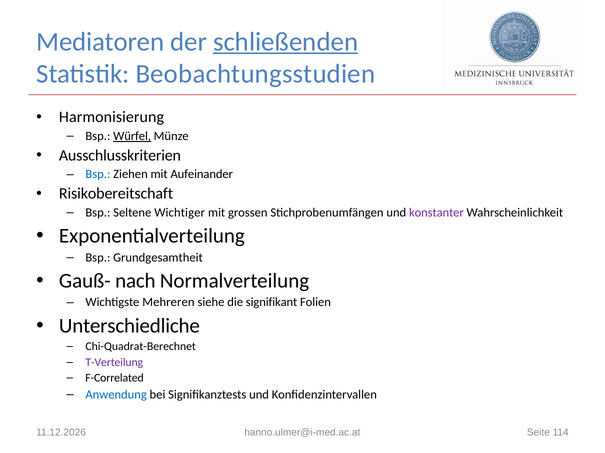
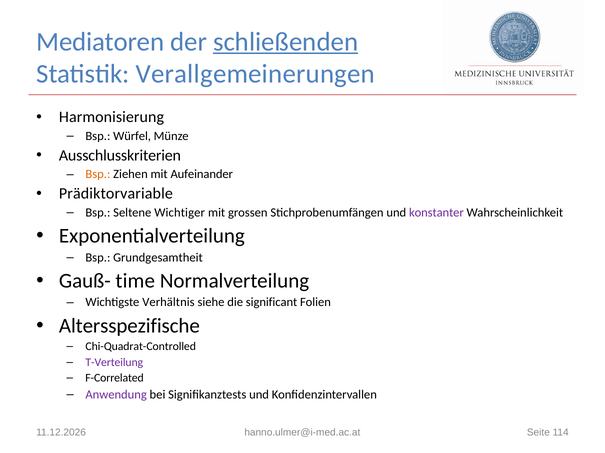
Beobachtungsstudien: Beobachtungsstudien -> Verallgemeinerungen
Würfel underline: present -> none
Bsp at (98, 174) colour: blue -> orange
Risikobereitschaft: Risikobereitschaft -> Prädiktorvariable
nach: nach -> time
Mehreren: Mehreren -> Verhältnis
signifikant: signifikant -> significant
Unterschiedliche: Unterschiedliche -> Altersspezifische
Chi-Quadrat-Berechnet: Chi-Quadrat-Berechnet -> Chi-Quadrat-Controlled
Anwendung colour: blue -> purple
